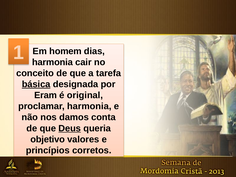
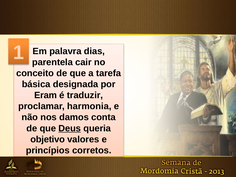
homem: homem -> palavra
harmonia at (52, 62): harmonia -> parentela
básica underline: present -> none
original: original -> traduzir
